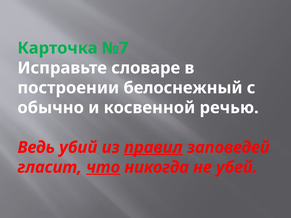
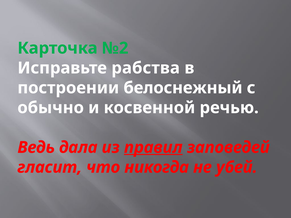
№7: №7 -> №2
словаре: словаре -> рабства
убий: убий -> дала
что underline: present -> none
